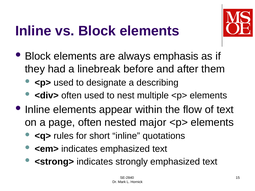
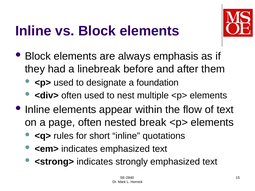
describing: describing -> foundation
major: major -> break
